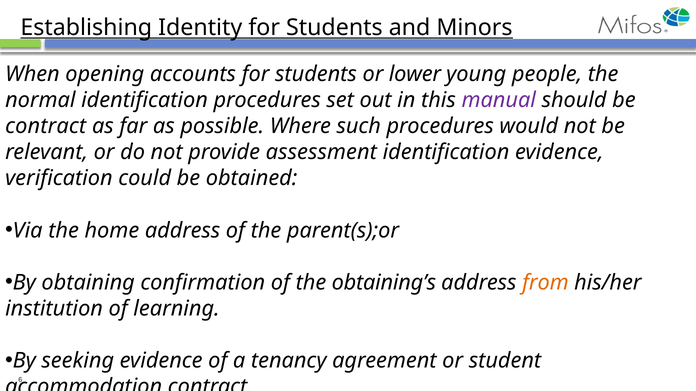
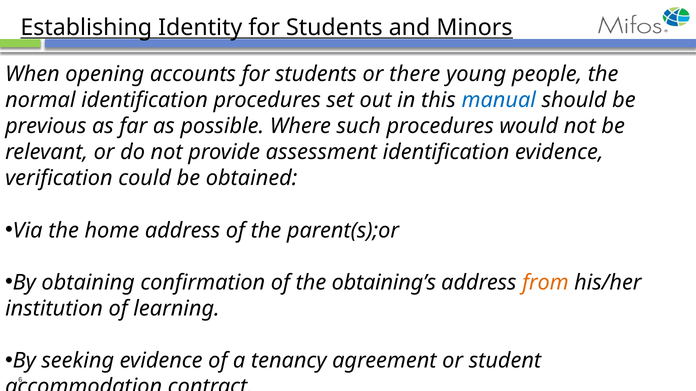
lower: lower -> there
manual colour: purple -> blue
contract at (46, 126): contract -> previous
